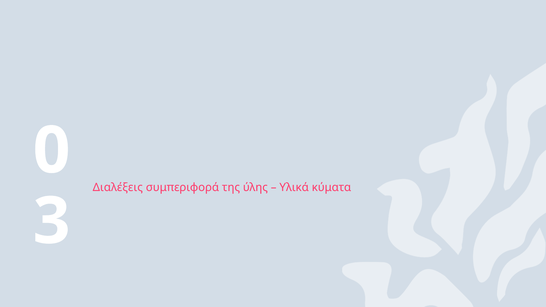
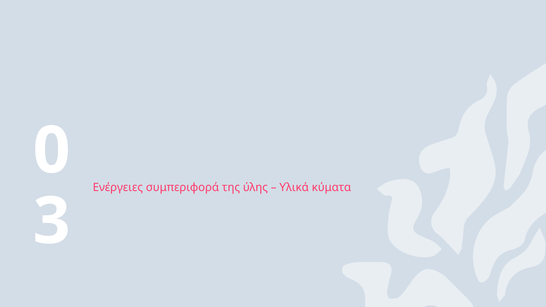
Διαλέξεις: Διαλέξεις -> Ενέργειες
